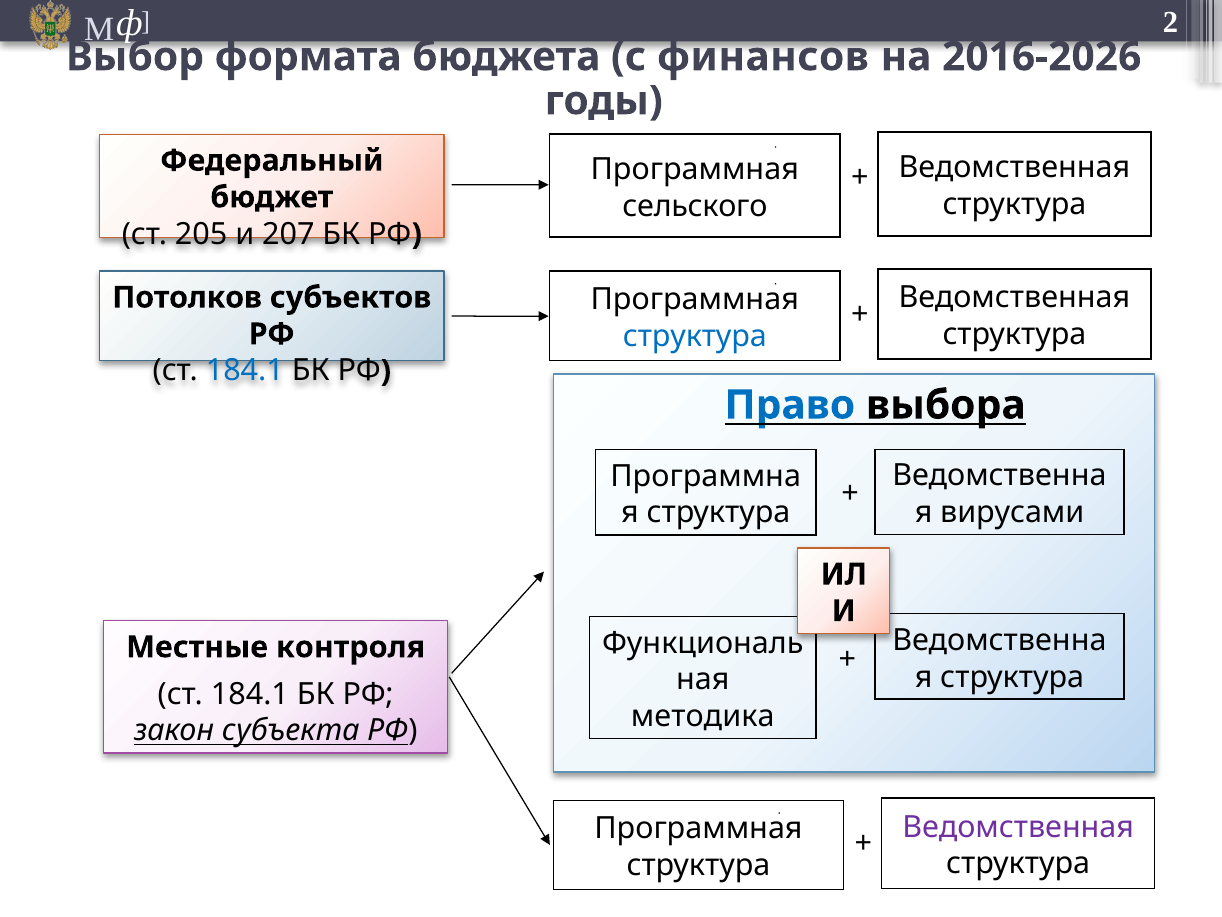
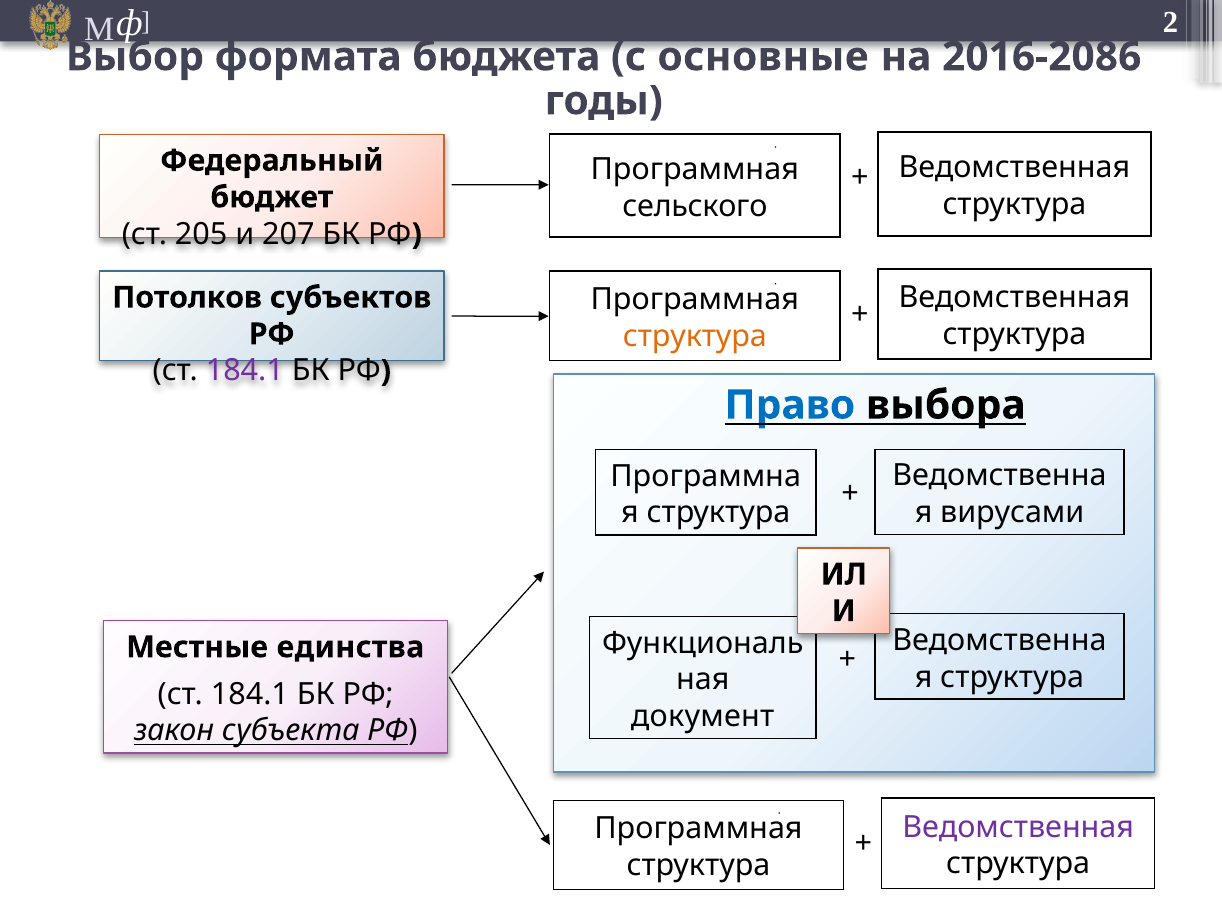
финансов: финансов -> основные
2016-2026: 2016-2026 -> 2016-2086
структура at (695, 336) colour: blue -> orange
184.1 at (245, 371) colour: blue -> purple
контроля: контроля -> единства
методика: методика -> документ
